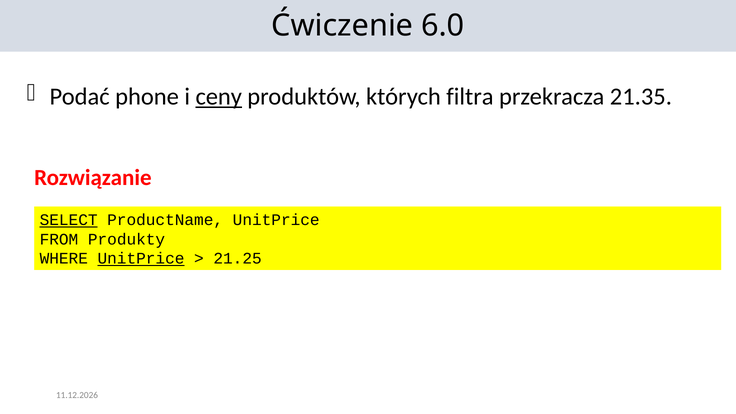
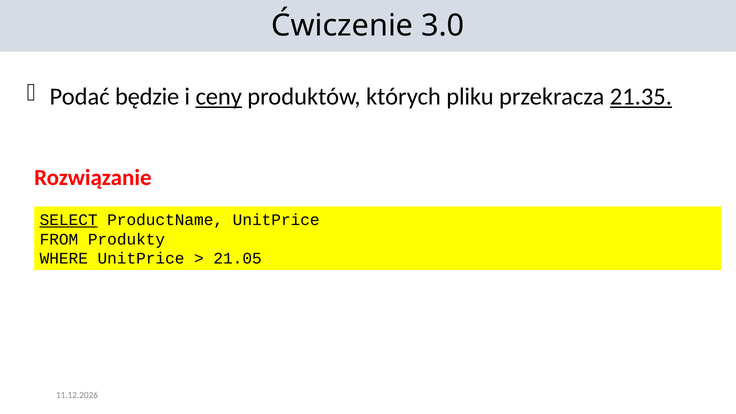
6.0: 6.0 -> 3.0
phone: phone -> będzie
filtra: filtra -> pliku
21.35 underline: none -> present
UnitPrice at (141, 259) underline: present -> none
21.25: 21.25 -> 21.05
